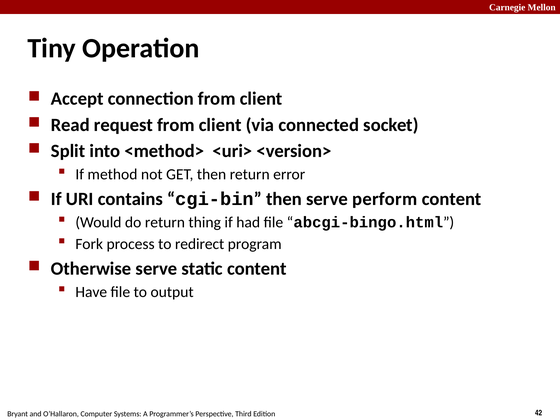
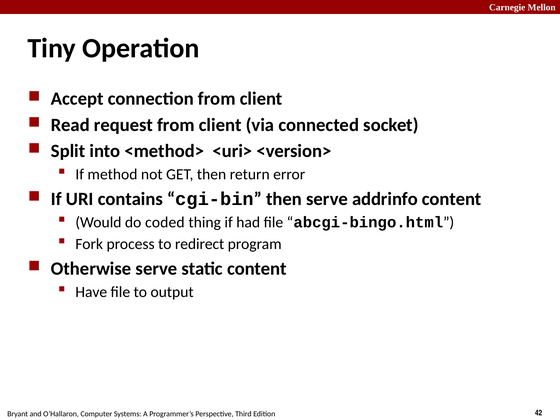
perform: perform -> addrinfo
do return: return -> coded
